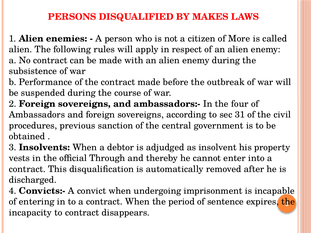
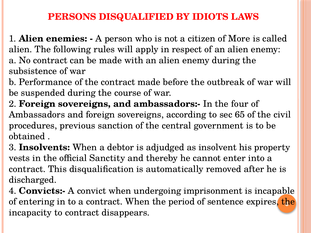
MAKES: MAKES -> IDIOTS
31: 31 -> 65
Through: Through -> Sanctity
